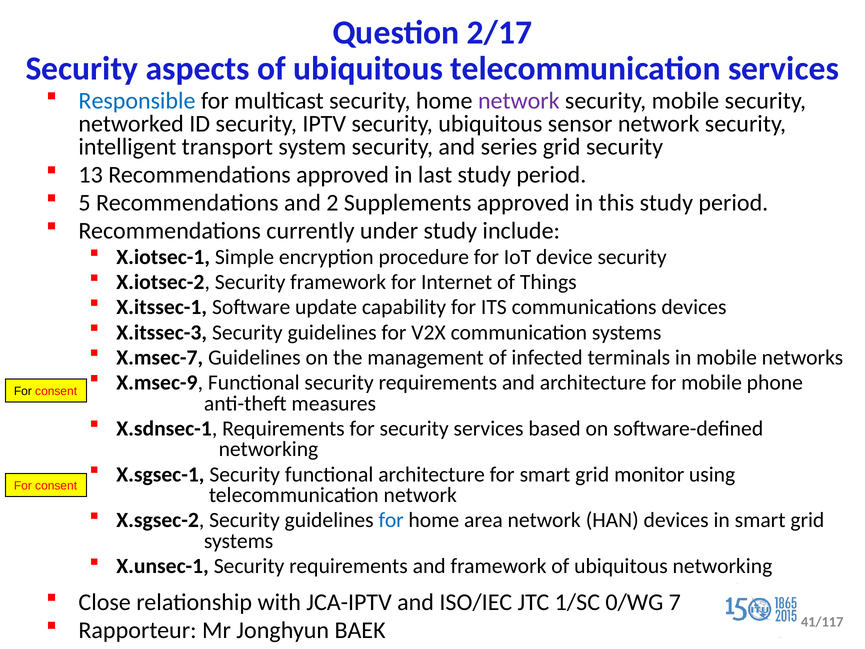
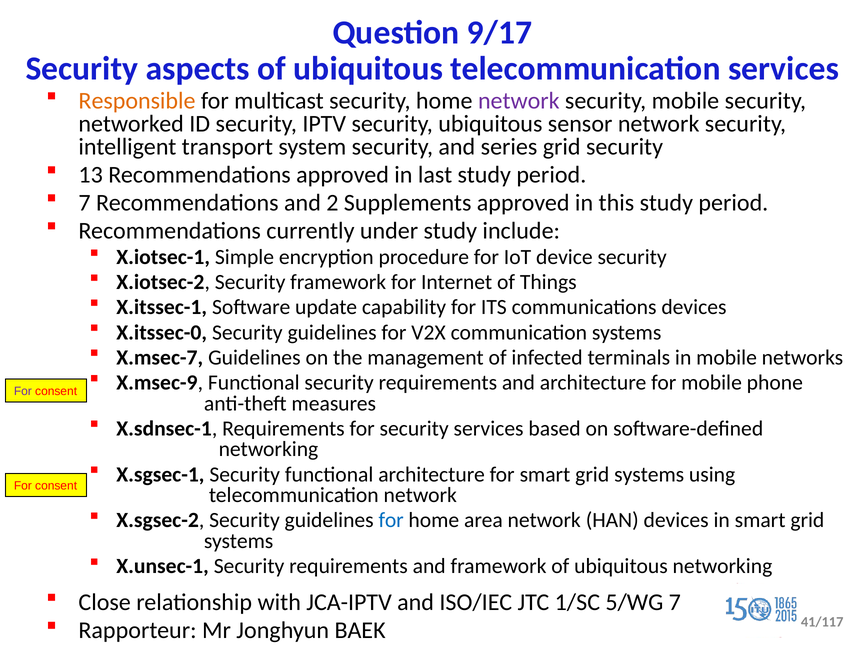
2/17: 2/17 -> 9/17
Responsible colour: blue -> orange
5 at (85, 203): 5 -> 7
X.itssec-3: X.itssec-3 -> X.itssec-0
For at (23, 391) colour: black -> purple
for smart grid monitor: monitor -> systems
0/WG: 0/WG -> 5/WG
